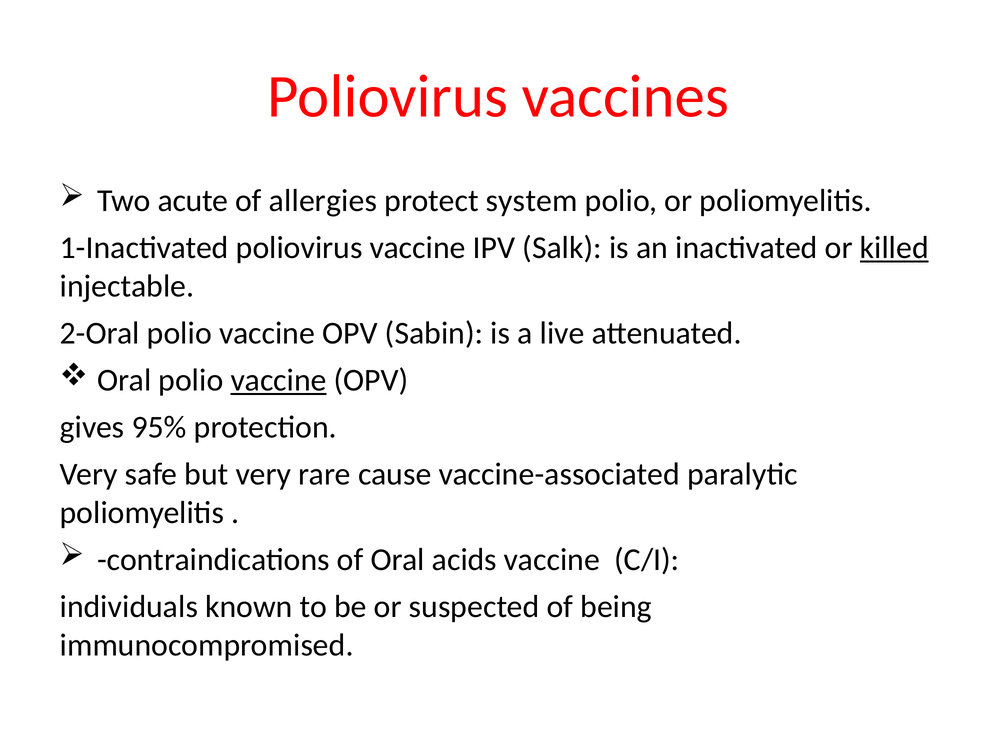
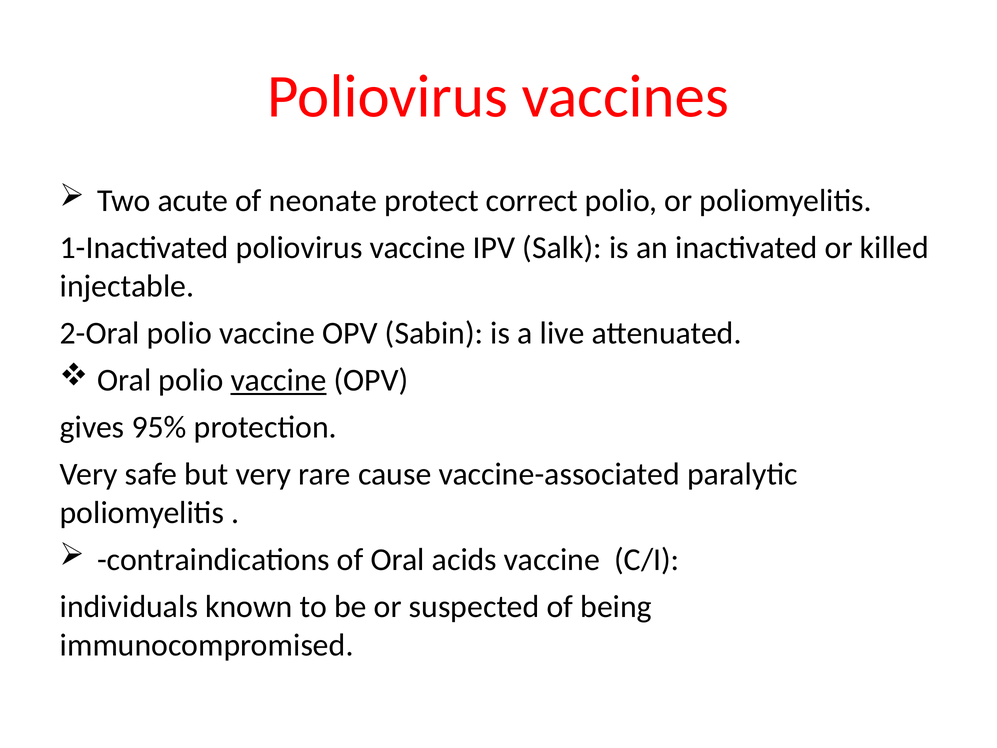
allergies: allergies -> neonate
system: system -> correct
killed underline: present -> none
